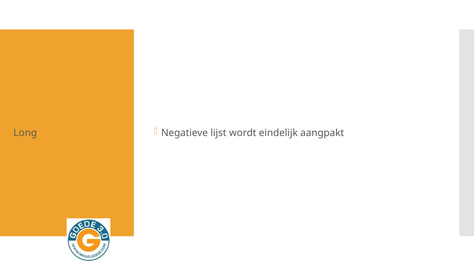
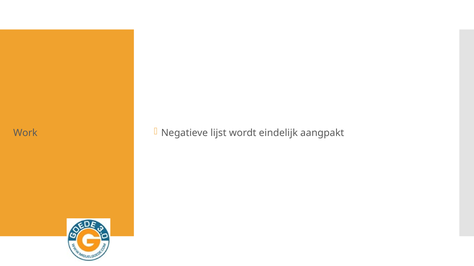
Long: Long -> Work
